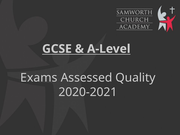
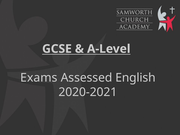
Quality: Quality -> English
